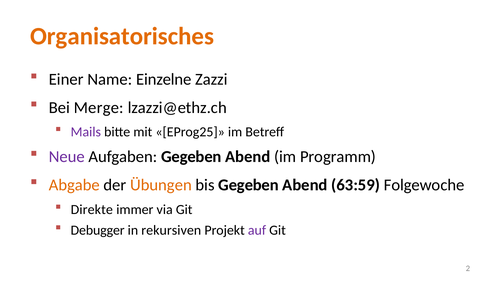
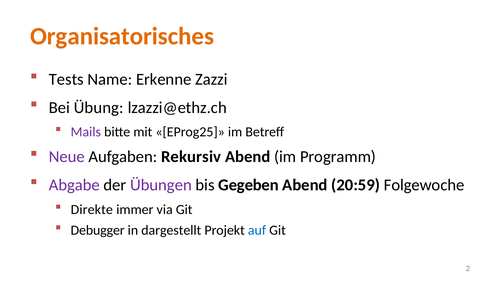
Einer: Einer -> Tests
Einzelne: Einzelne -> Erkenne
Merge: Merge -> Übung
Aufgaben Gegeben: Gegeben -> Rekursiv
Abgabe colour: orange -> purple
Übungen colour: orange -> purple
63:59: 63:59 -> 20:59
rekursiven: rekursiven -> dargestellt
auf colour: purple -> blue
